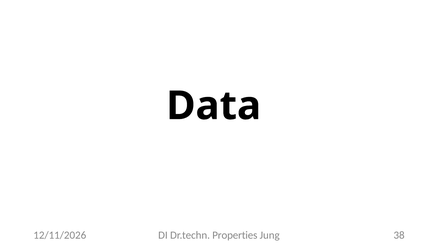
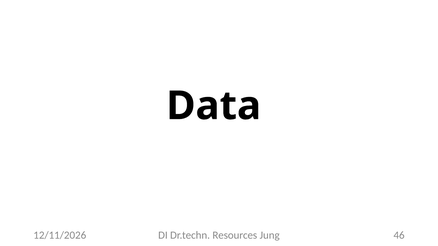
Properties: Properties -> Resources
38: 38 -> 46
